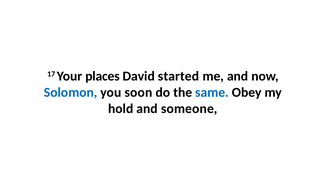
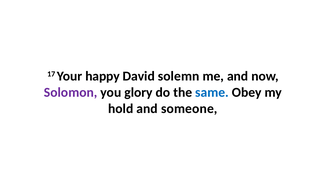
places: places -> happy
started: started -> solemn
Solomon colour: blue -> purple
soon: soon -> glory
